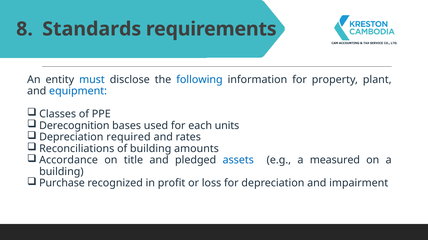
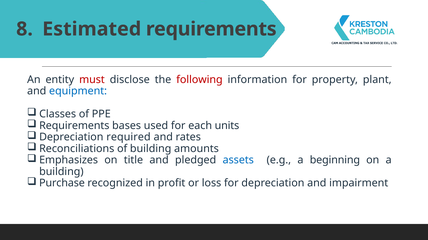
Standards: Standards -> Estimated
must colour: blue -> red
following colour: blue -> red
Derecognition at (74, 126): Derecognition -> Requirements
Accordance: Accordance -> Emphasizes
measured: measured -> beginning
